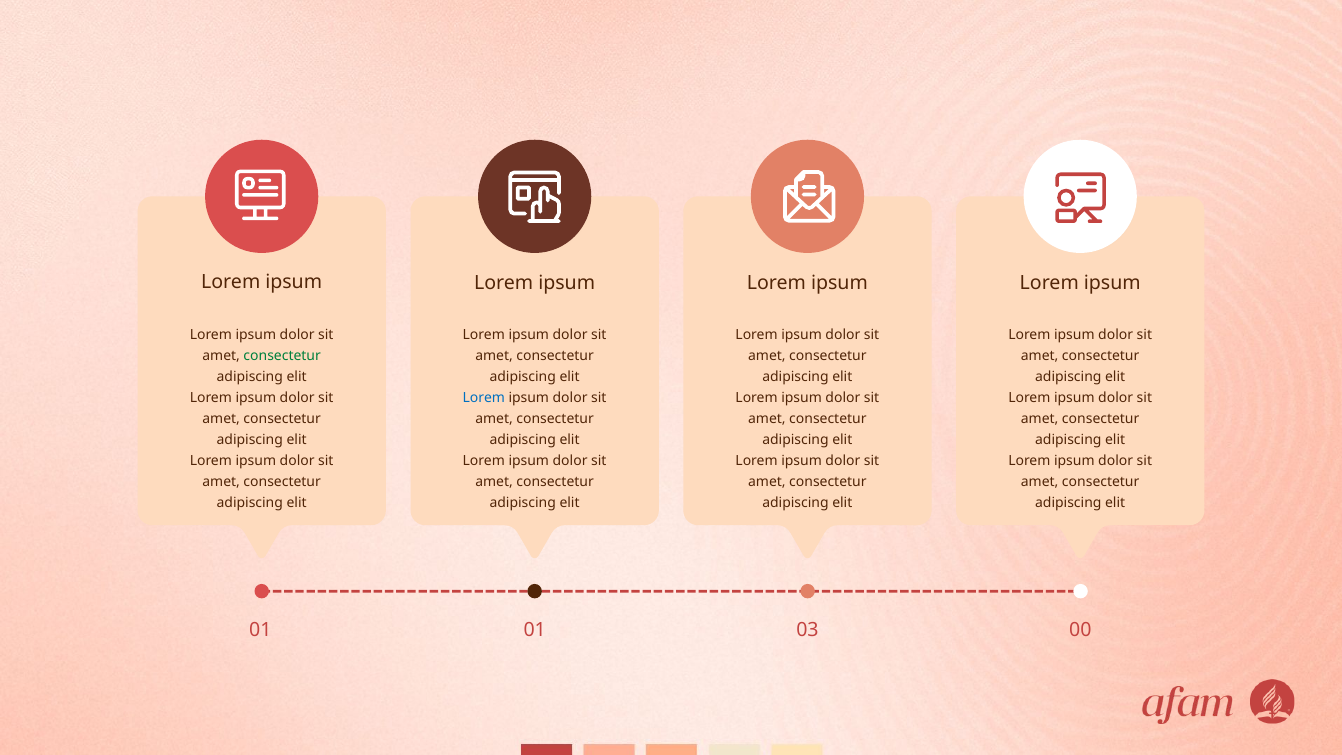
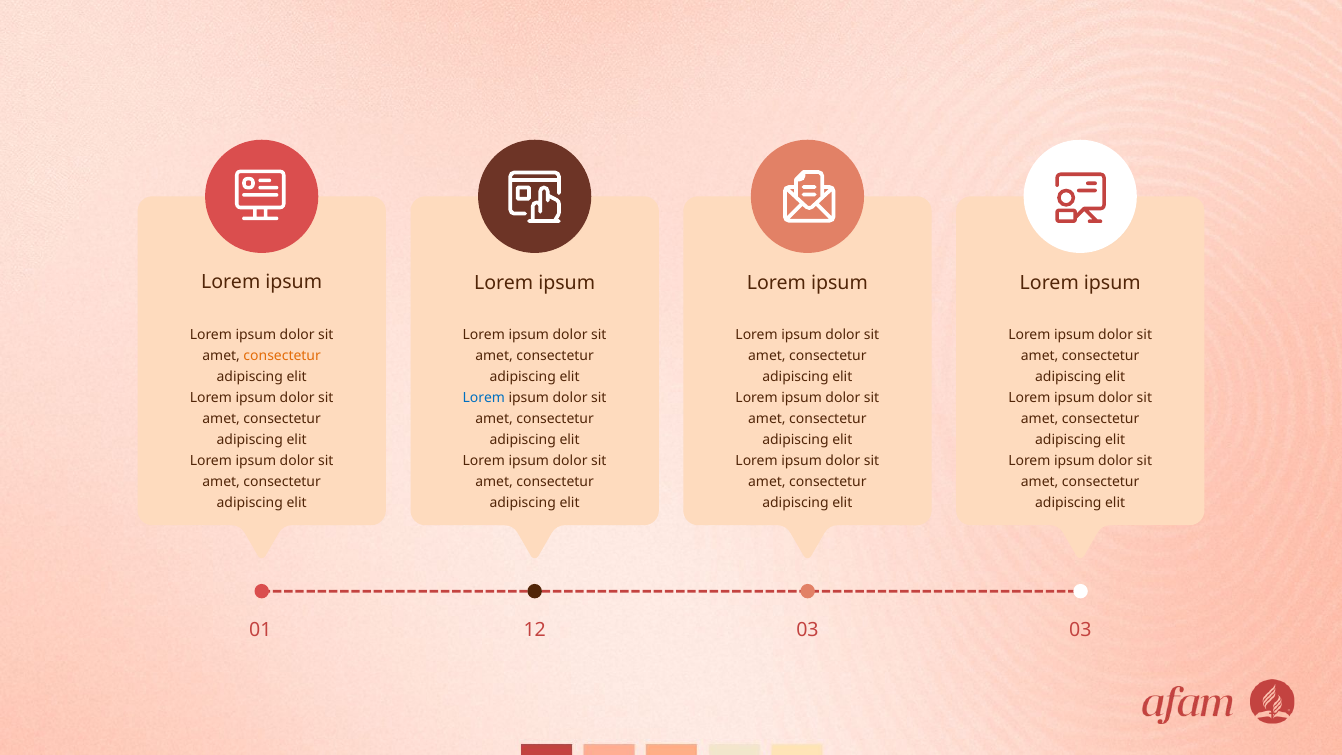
consectetur at (282, 356) colour: green -> orange
01 01: 01 -> 12
03 00: 00 -> 03
